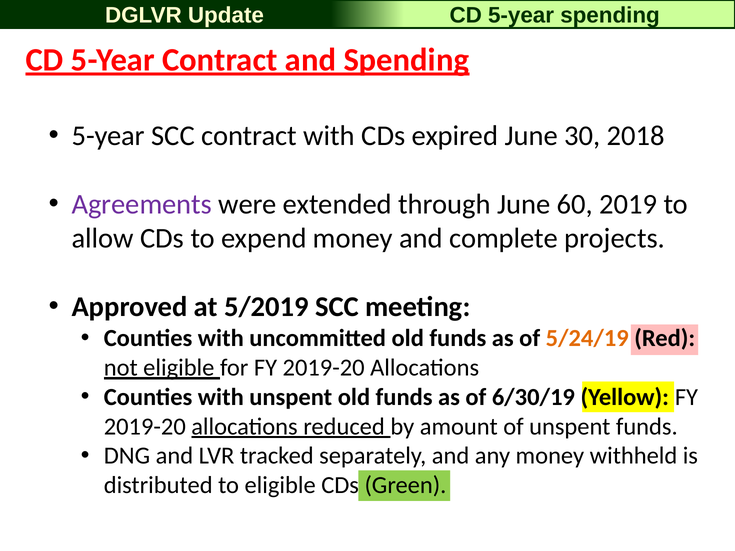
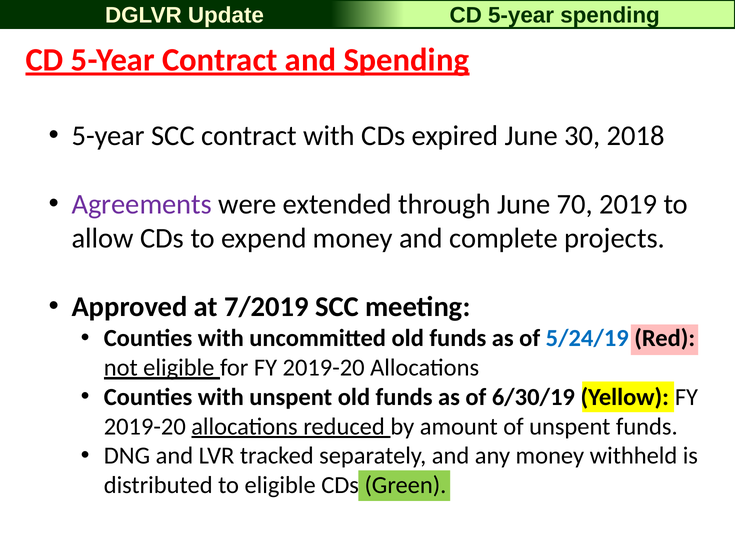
60: 60 -> 70
5/2019: 5/2019 -> 7/2019
5/24/19 colour: orange -> blue
